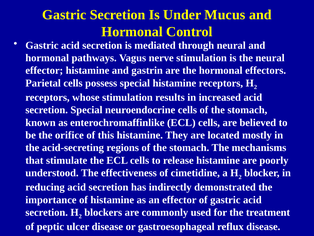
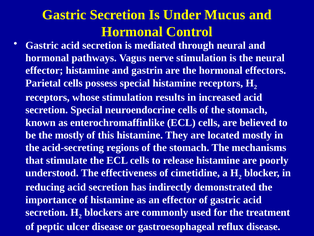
the orifice: orifice -> mostly
